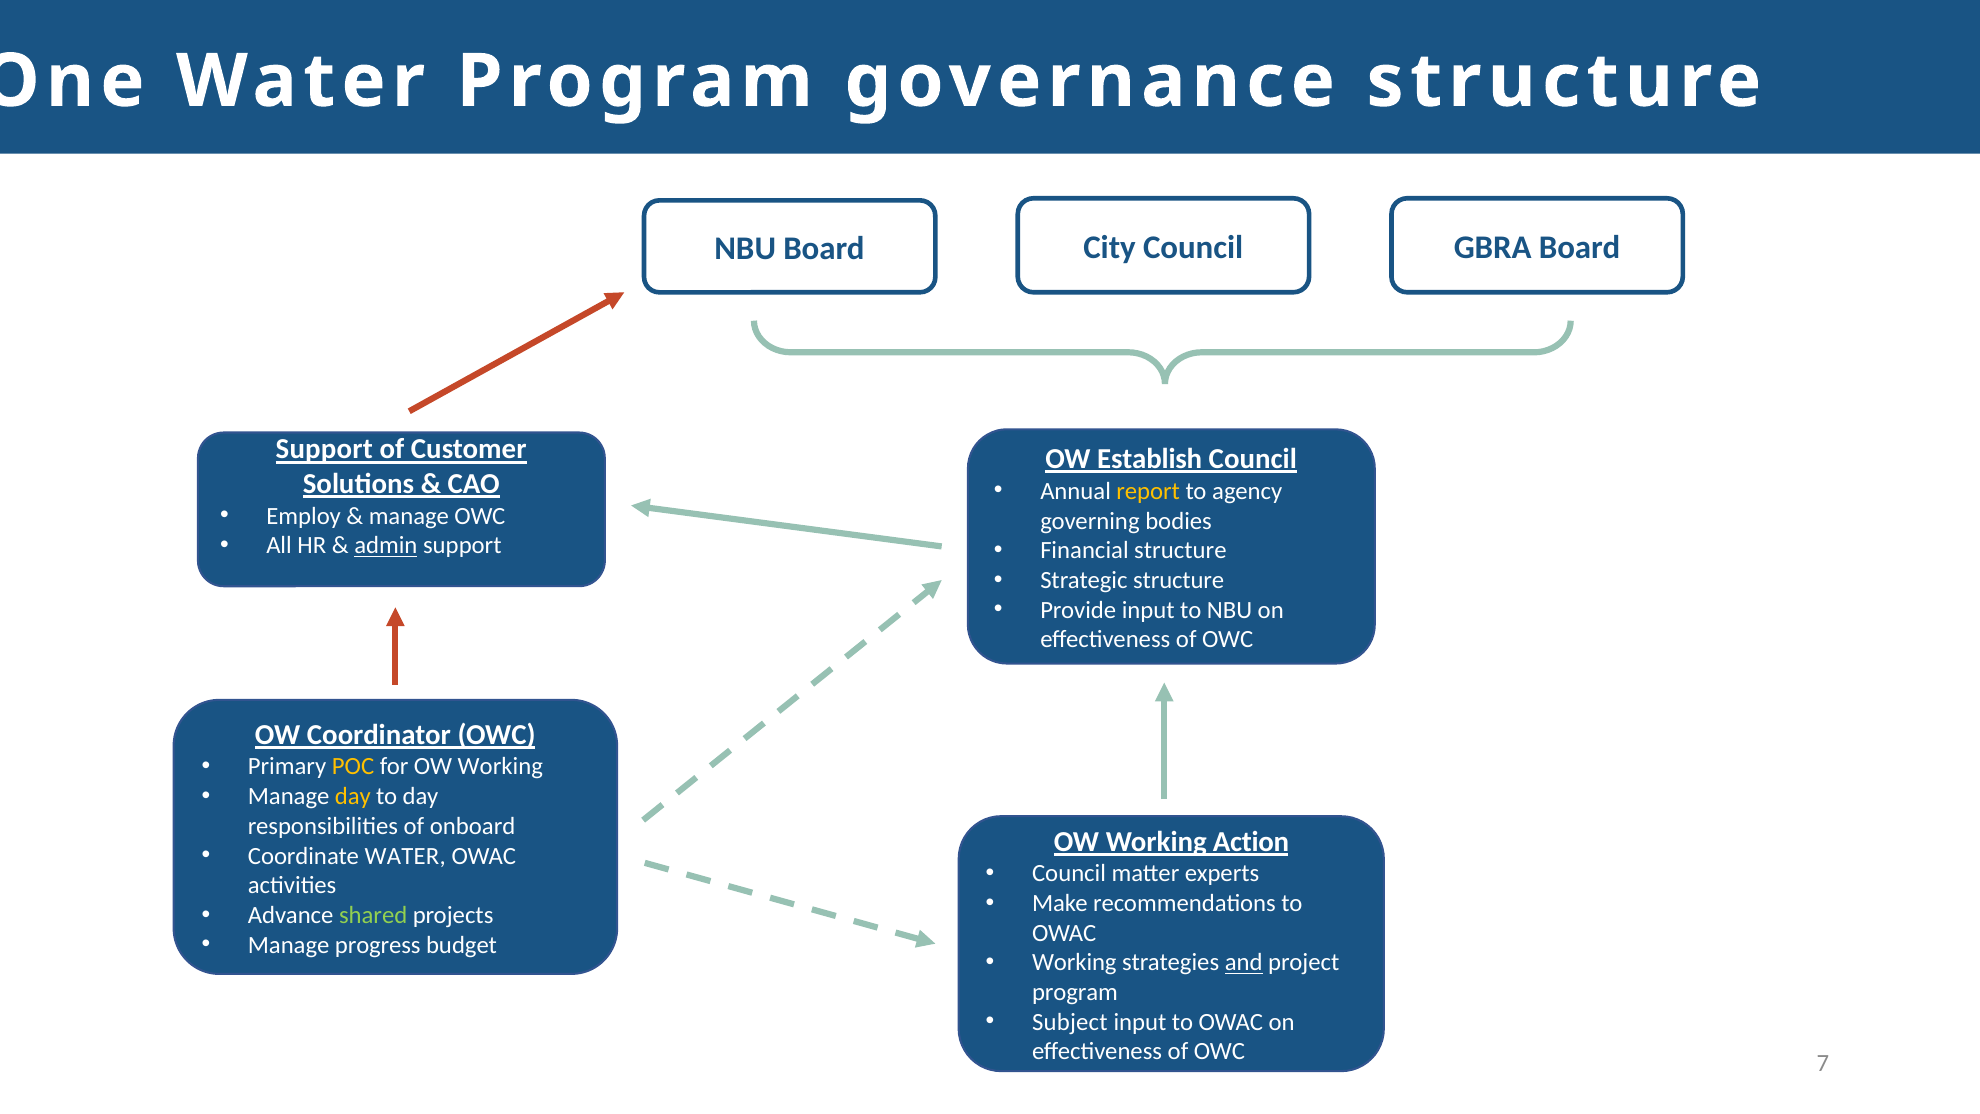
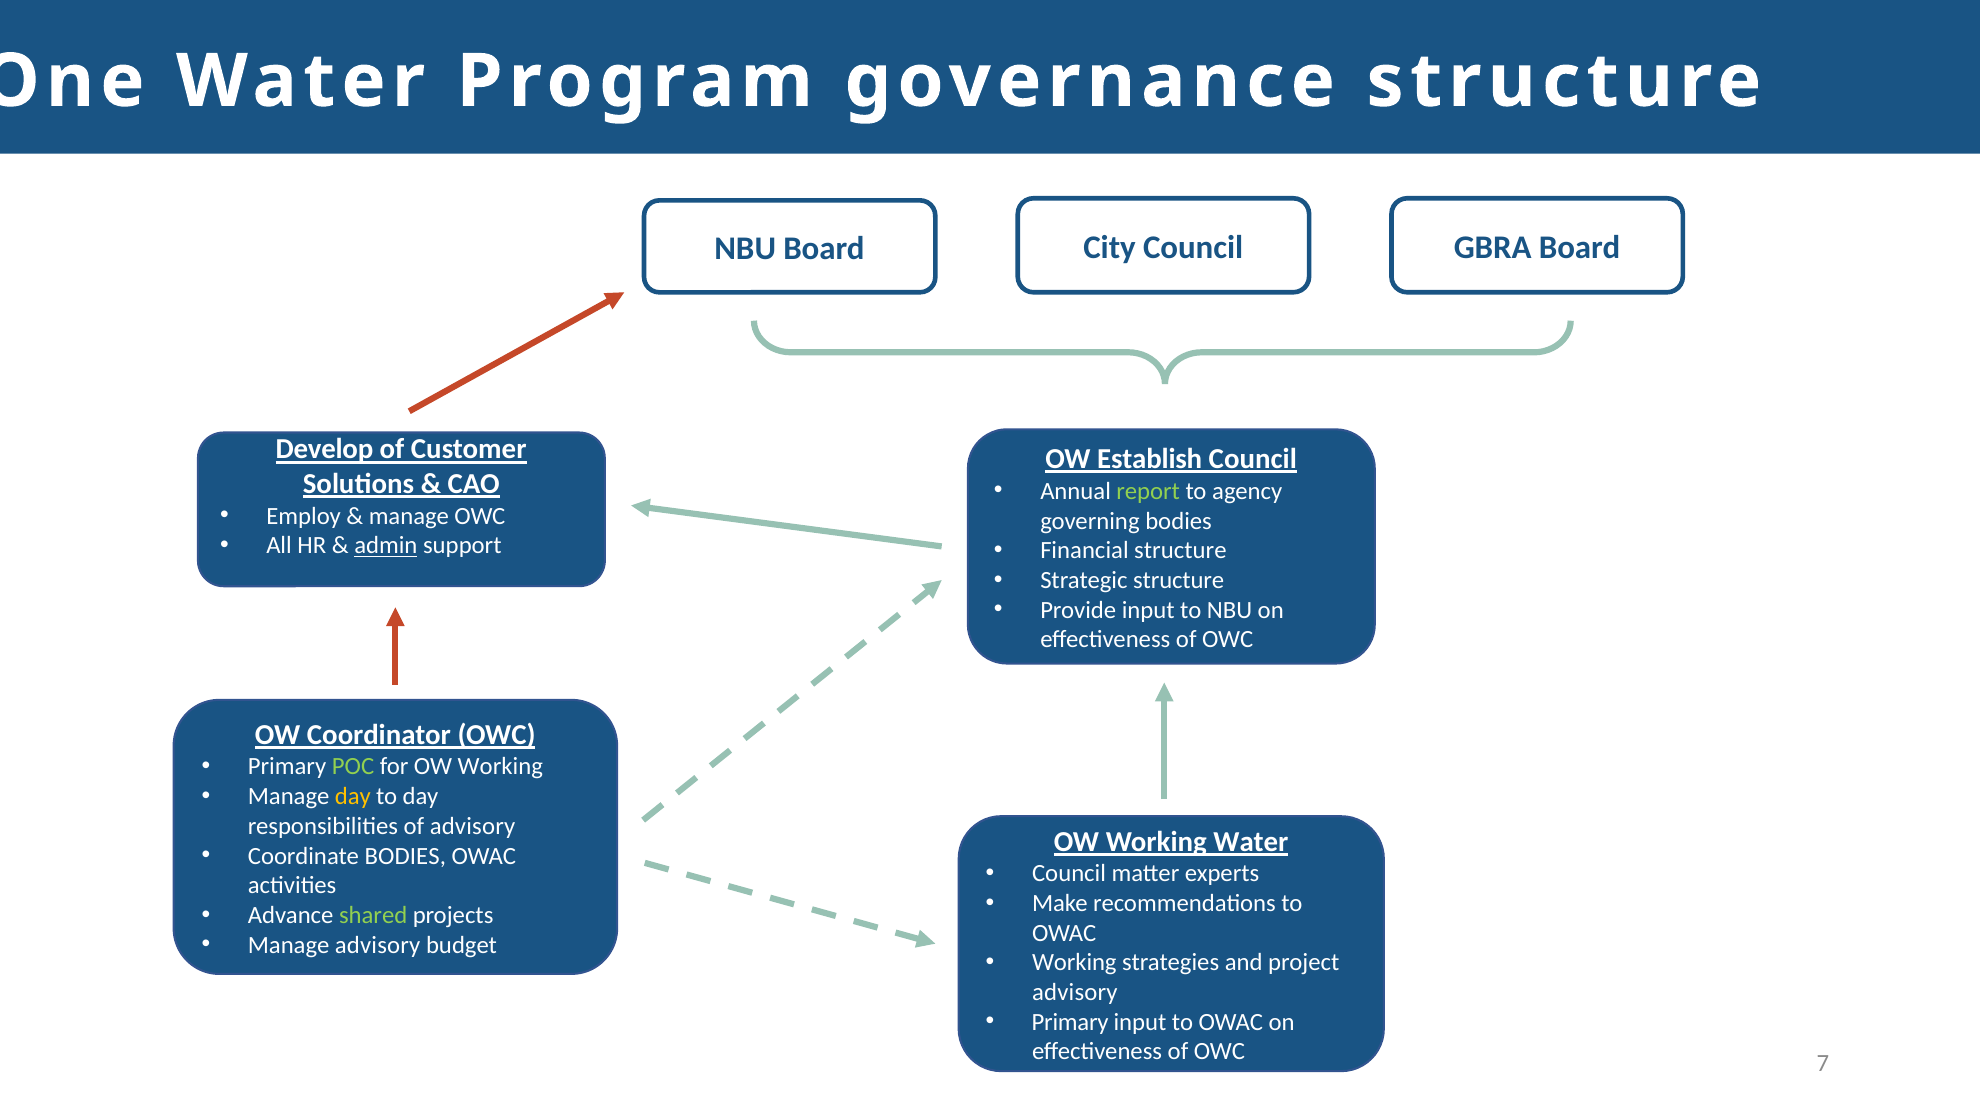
Support at (324, 449): Support -> Develop
report colour: yellow -> light green
POC colour: yellow -> light green
of onboard: onboard -> advisory
Working Action: Action -> Water
Coordinate WATER: WATER -> BODIES
Manage progress: progress -> advisory
and underline: present -> none
program at (1075, 992): program -> advisory
Subject at (1070, 1022): Subject -> Primary
